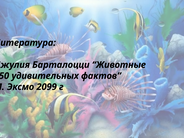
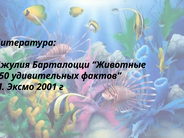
2099: 2099 -> 2001
